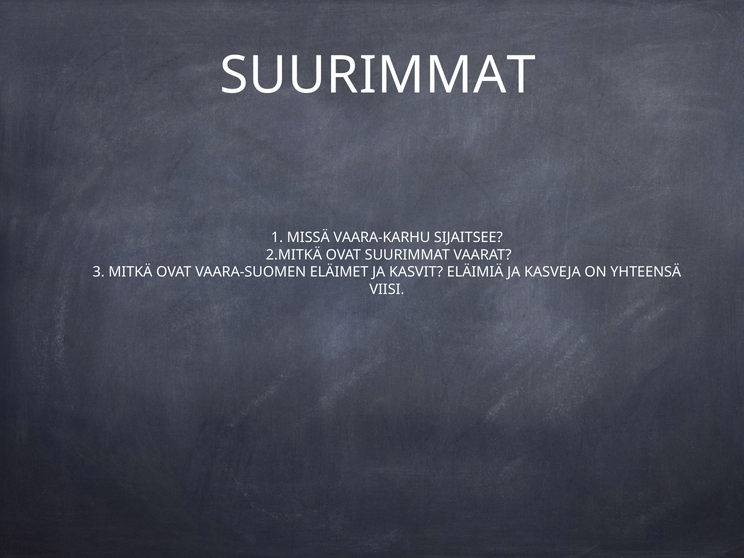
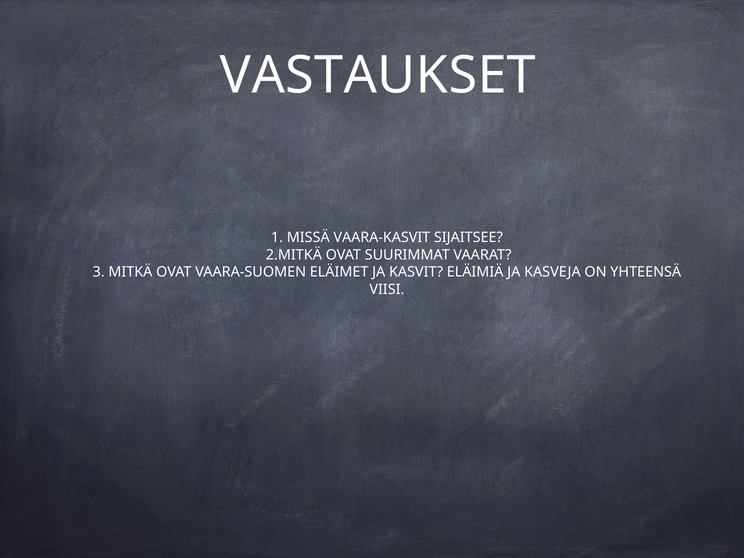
SUURIMMAT at (378, 76): SUURIMMAT -> VASTAUKSET
VAARA-KARHU: VAARA-KARHU -> VAARA-KASVIT
